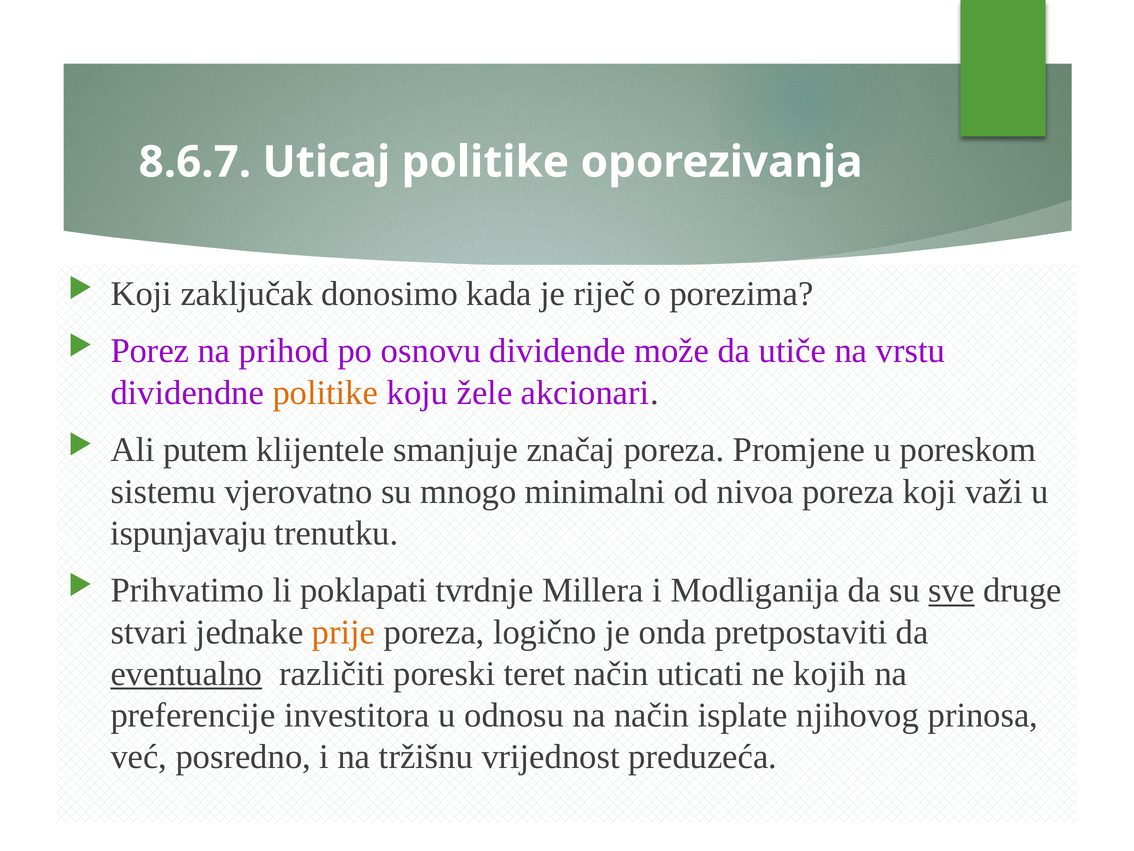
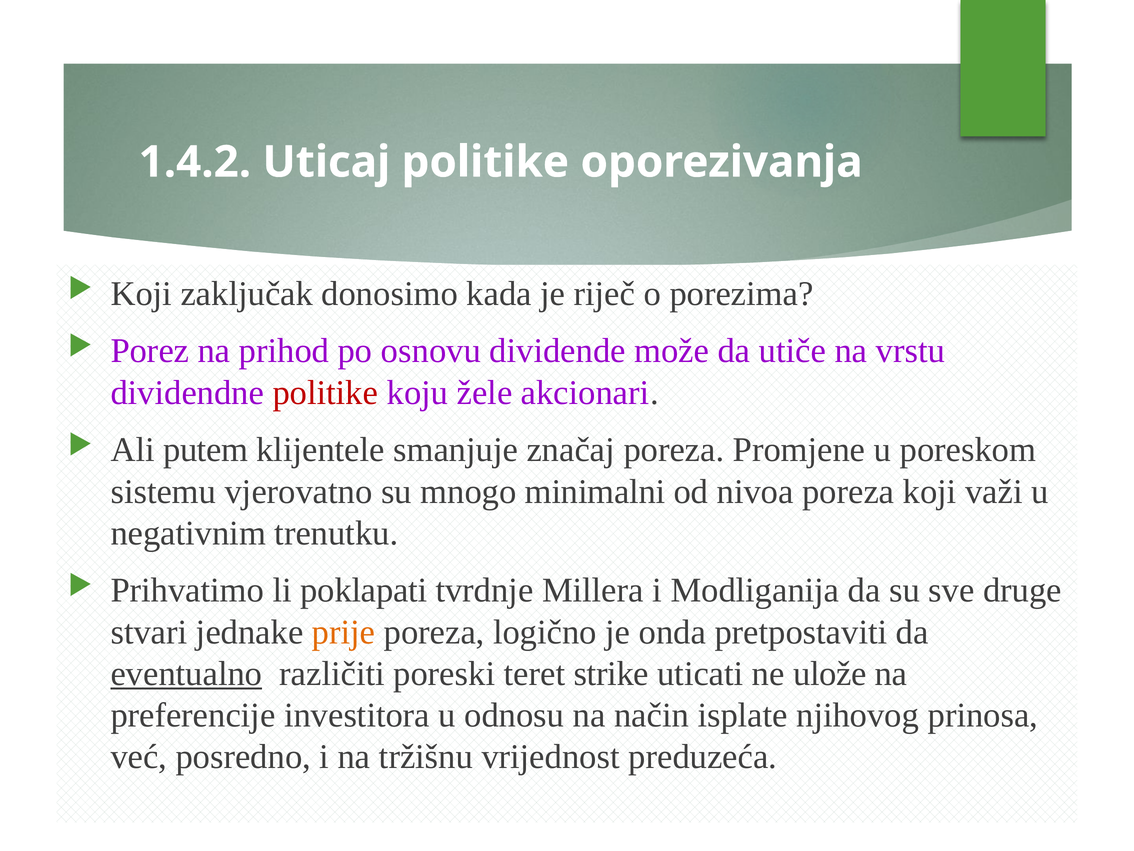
8.6.7: 8.6.7 -> 1.4.2
politike at (325, 392) colour: orange -> red
ispunjavaju: ispunjavaju -> negativnim
sve underline: present -> none
teret način: način -> strike
kojih: kojih -> ulože
